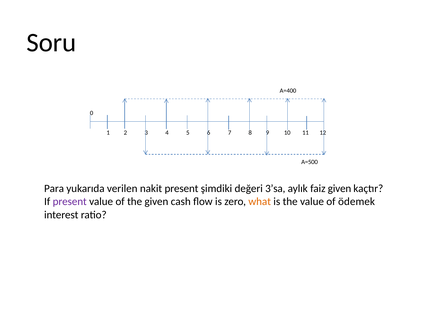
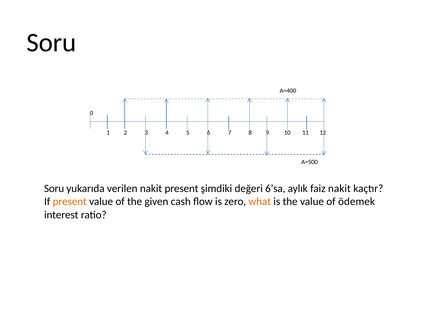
Para at (54, 188): Para -> Soru
3’sa: 3’sa -> 6’sa
faiz given: given -> nakit
present at (70, 202) colour: purple -> orange
